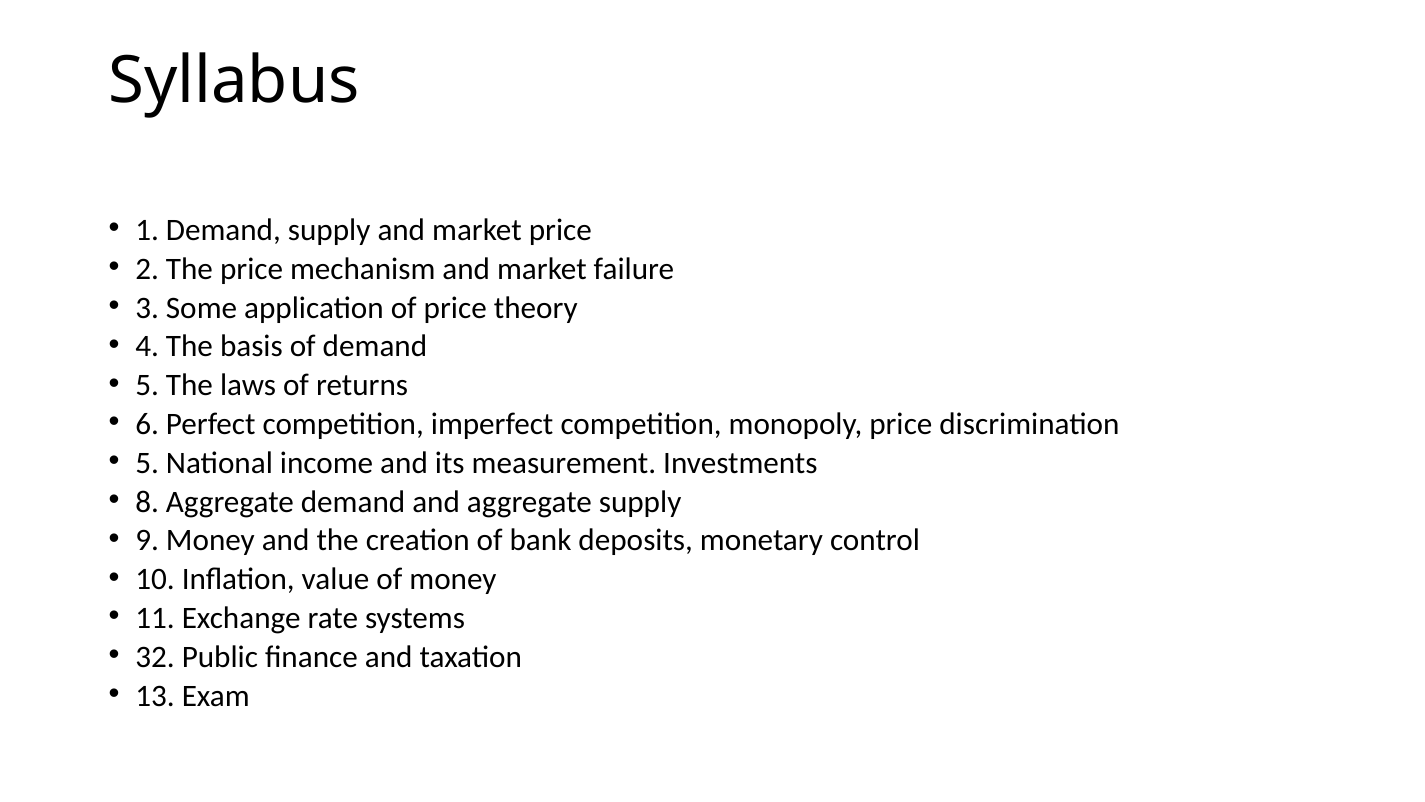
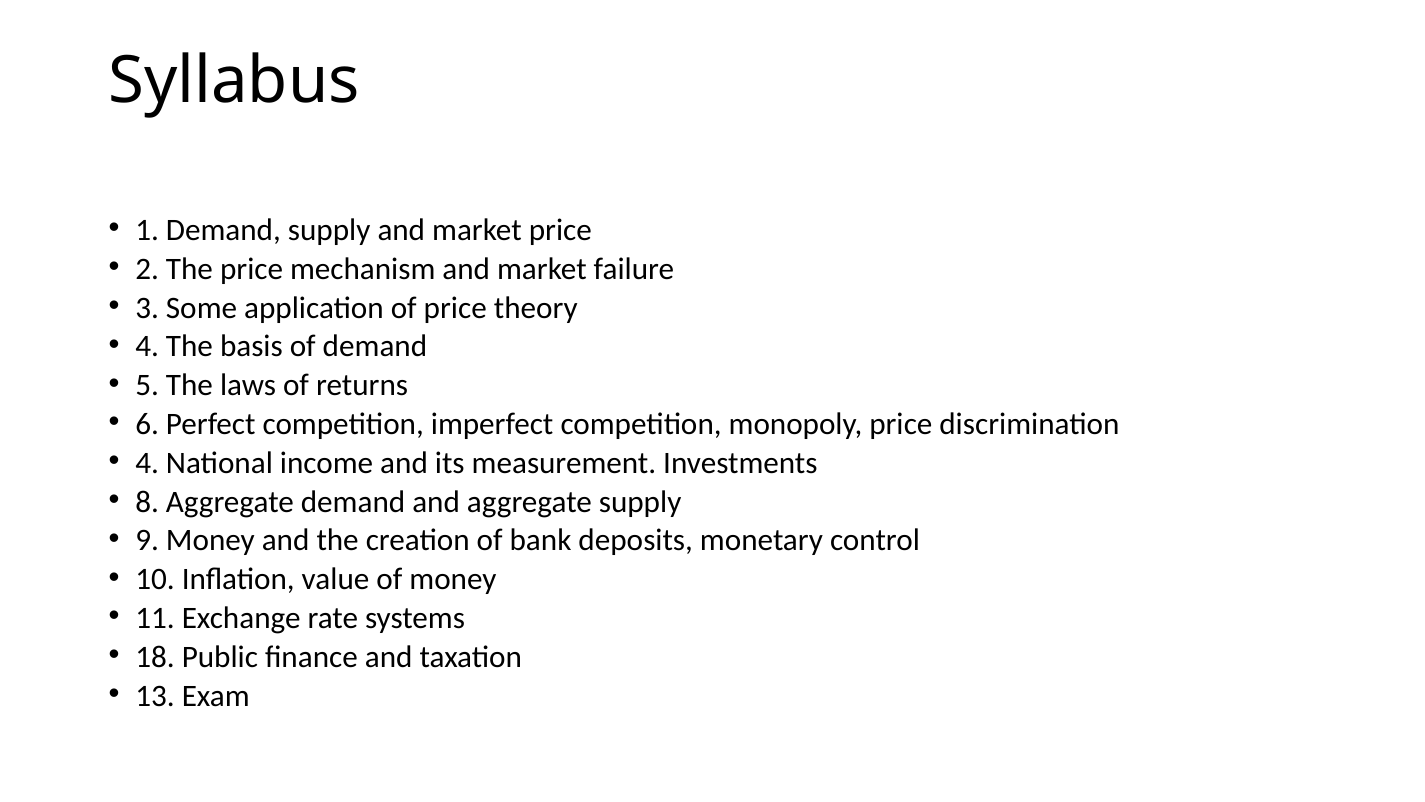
5 at (147, 463): 5 -> 4
32: 32 -> 18
